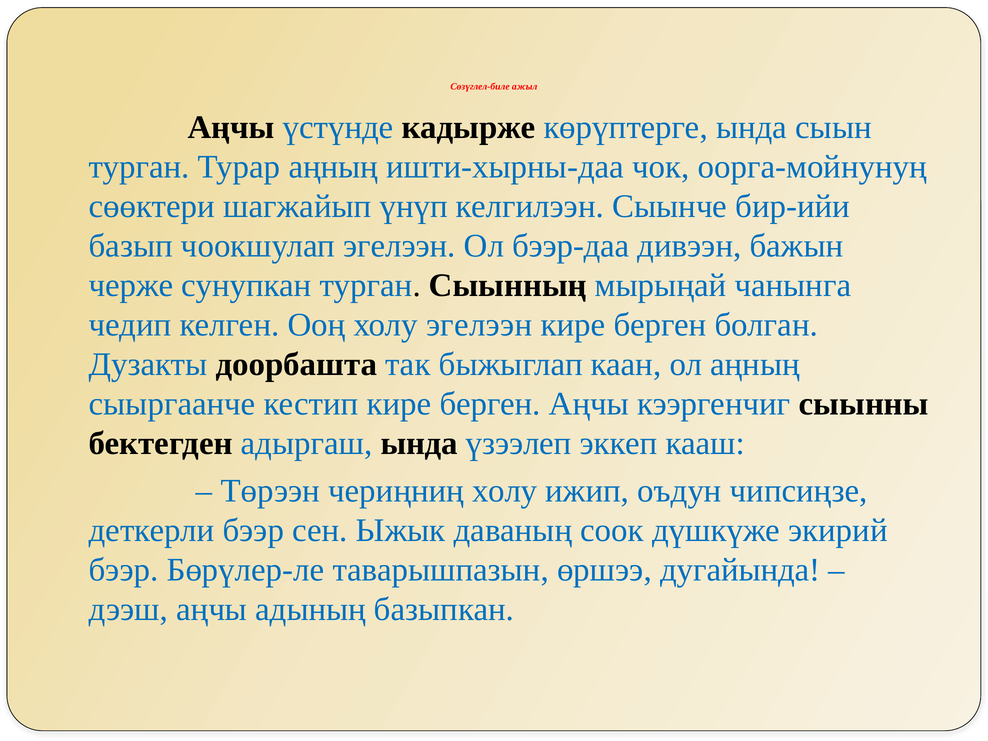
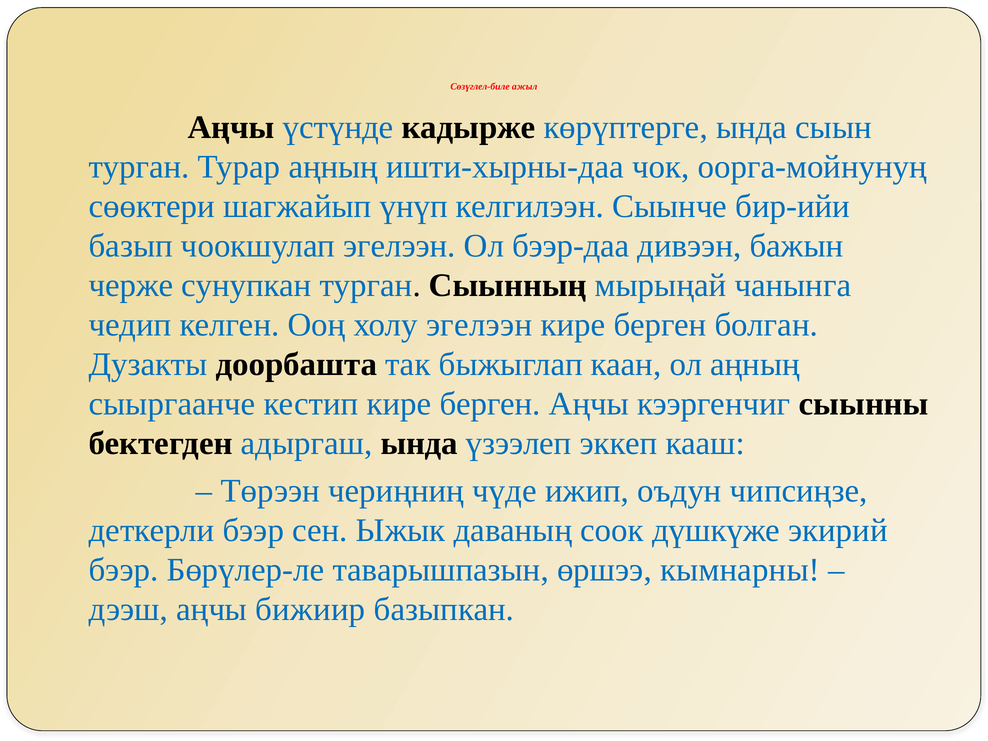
чериңниң холу: холу -> чүде
дугайында: дугайында -> кымнарны
адының: адының -> бижиир
